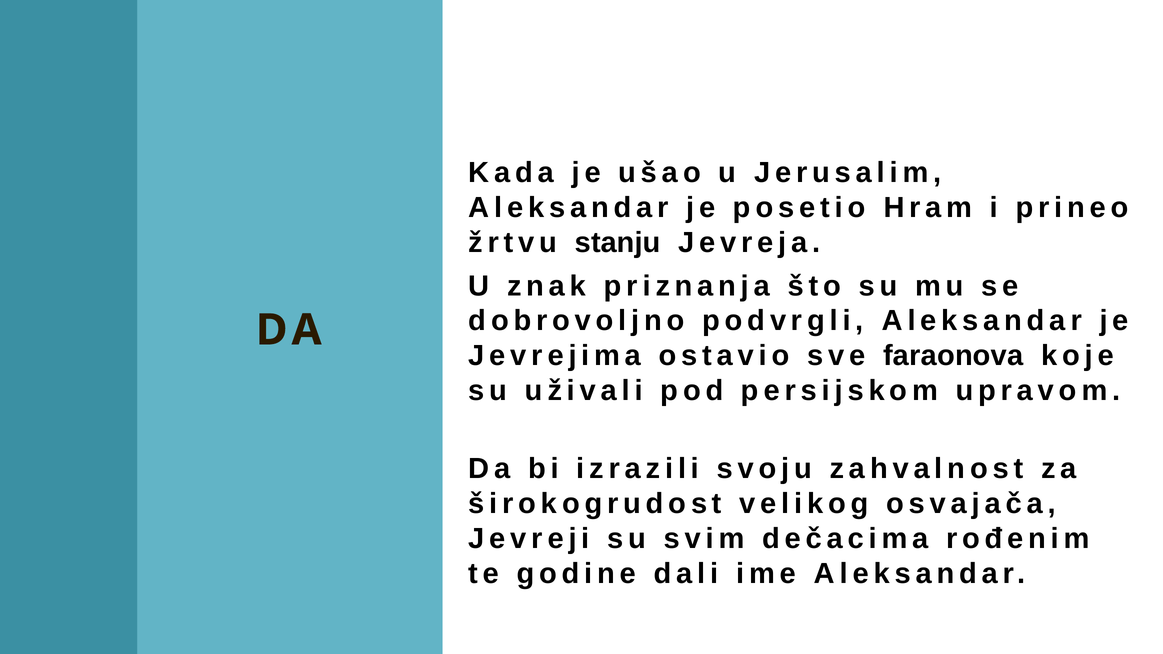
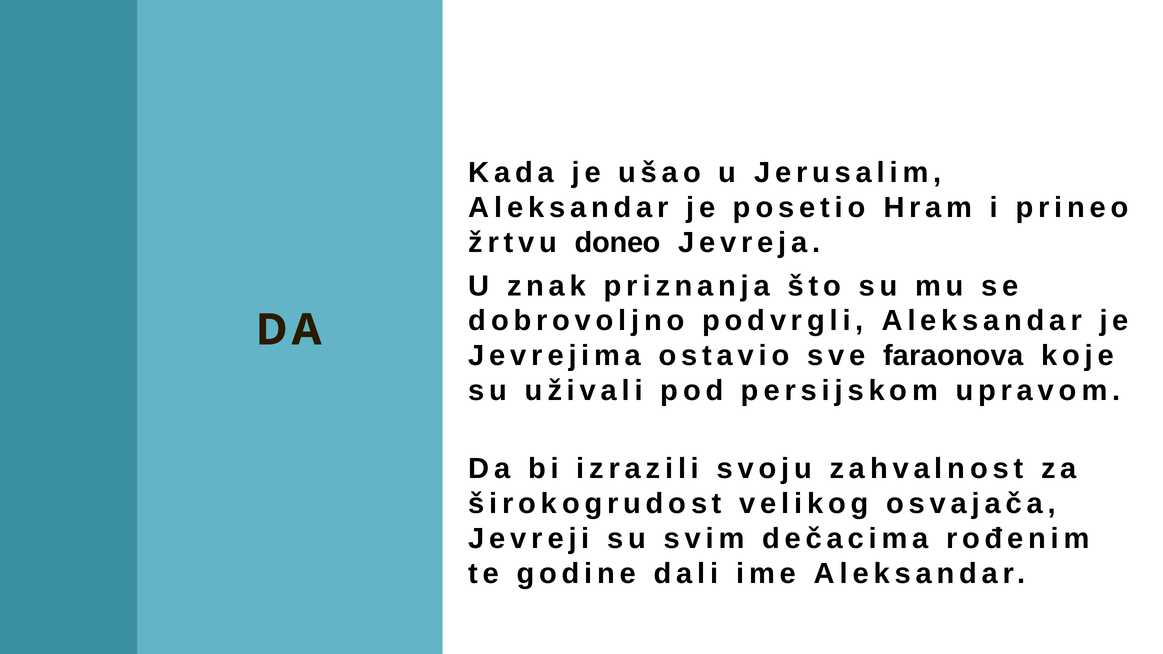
stanju: stanju -> doneo
